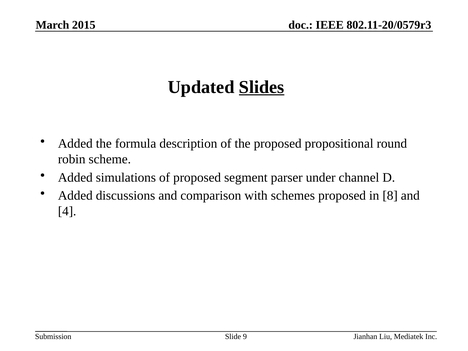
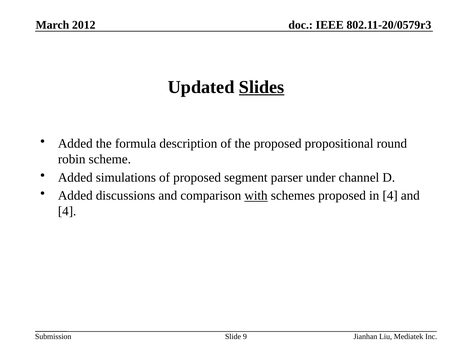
2015: 2015 -> 2012
with underline: none -> present
in 8: 8 -> 4
